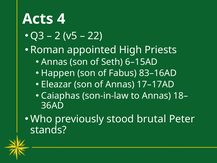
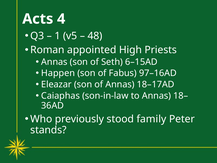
2: 2 -> 1
22: 22 -> 48
83–16AD: 83–16AD -> 97–16AD
17–17AD: 17–17AD -> 18–17AD
brutal: brutal -> family
